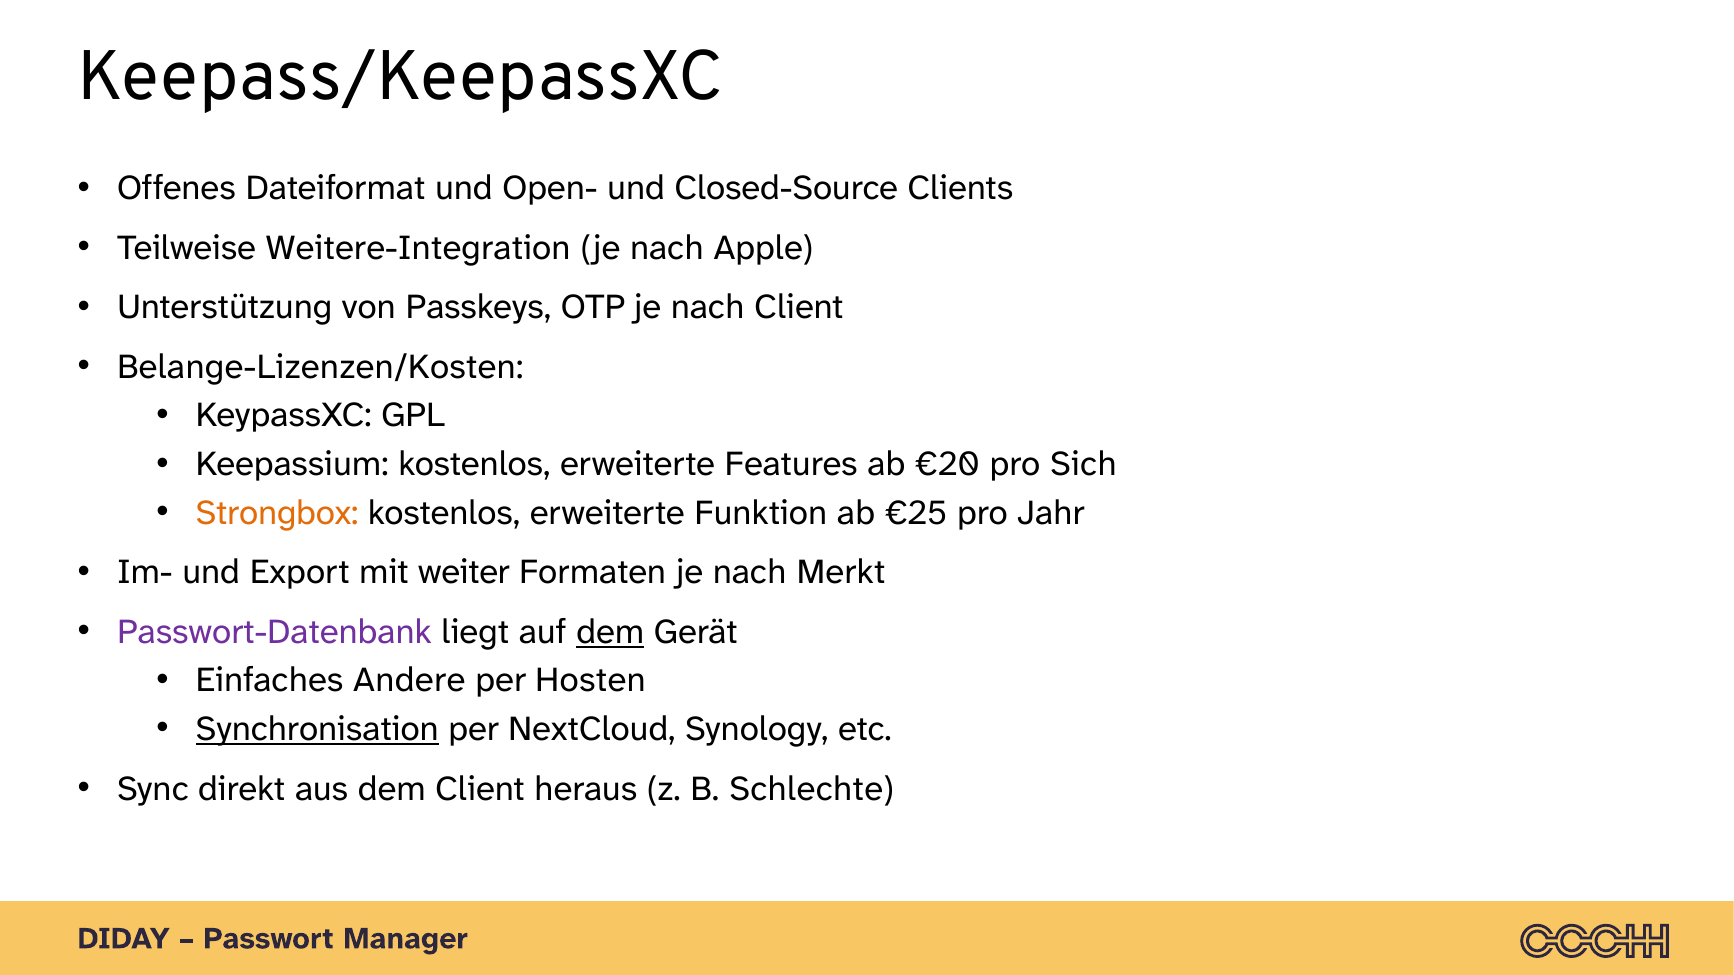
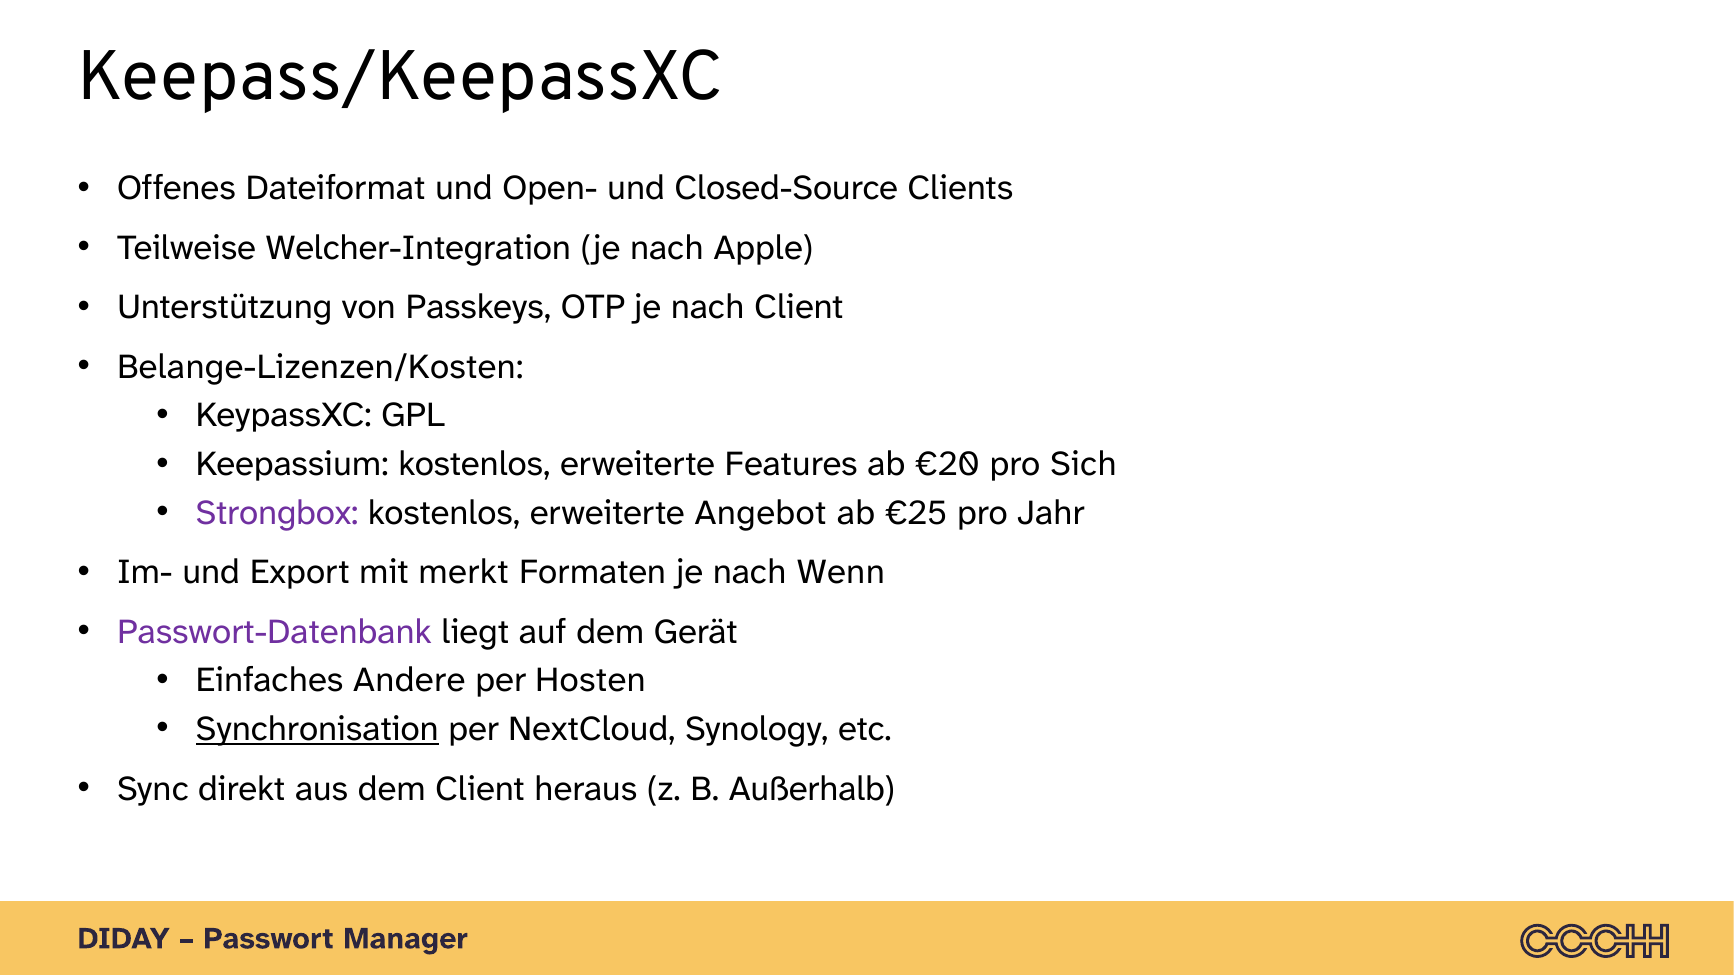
Weitere-Integration: Weitere-Integration -> Welcher-Integration
Strongbox colour: orange -> purple
Funktion: Funktion -> Angebot
weiter: weiter -> merkt
Merkt: Merkt -> Wenn
dem at (610, 632) underline: present -> none
Schlechte: Schlechte -> Außerhalb
